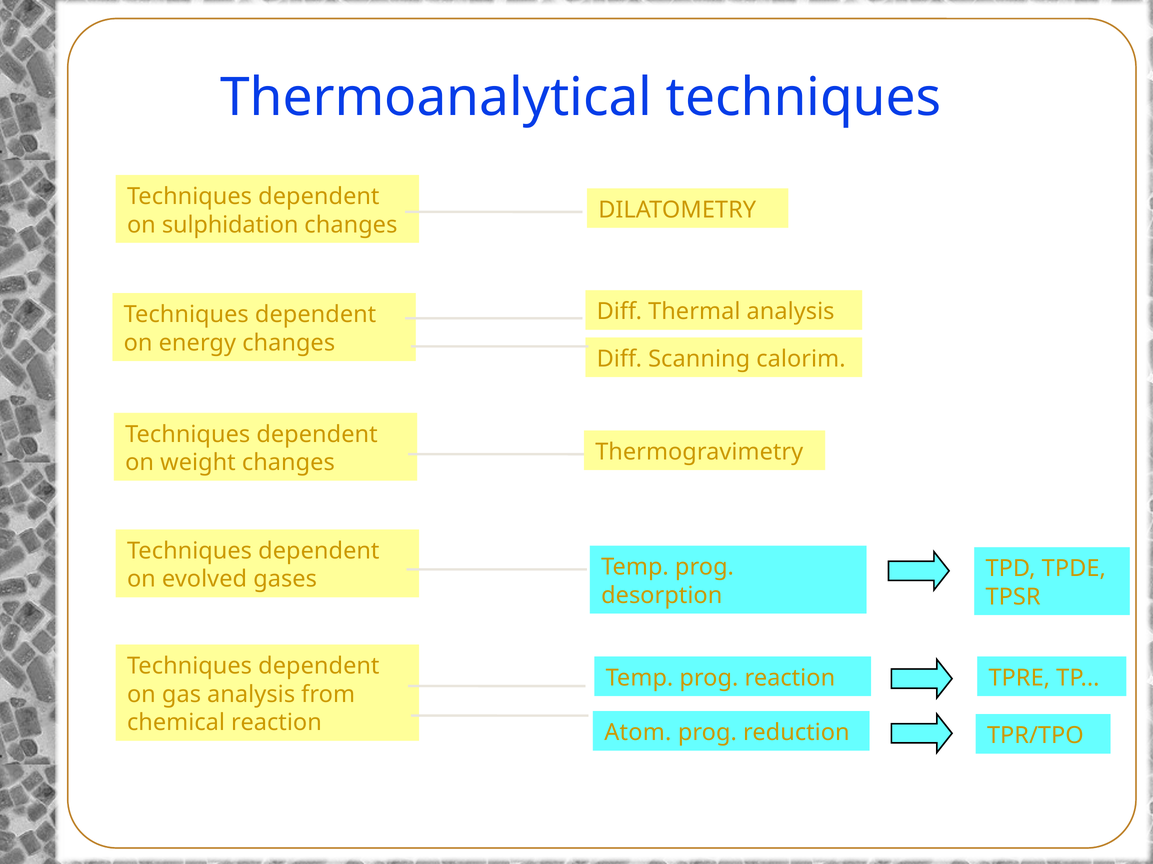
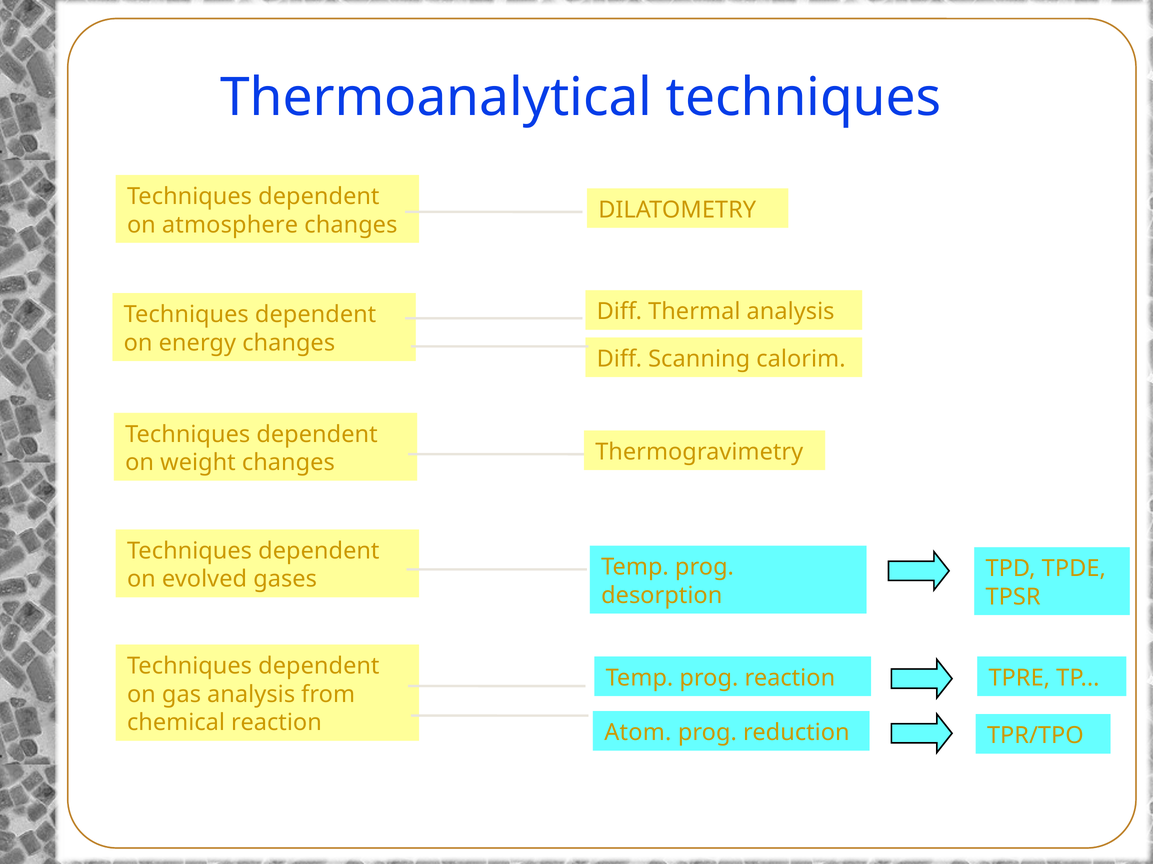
sulphidation: sulphidation -> atmosphere
